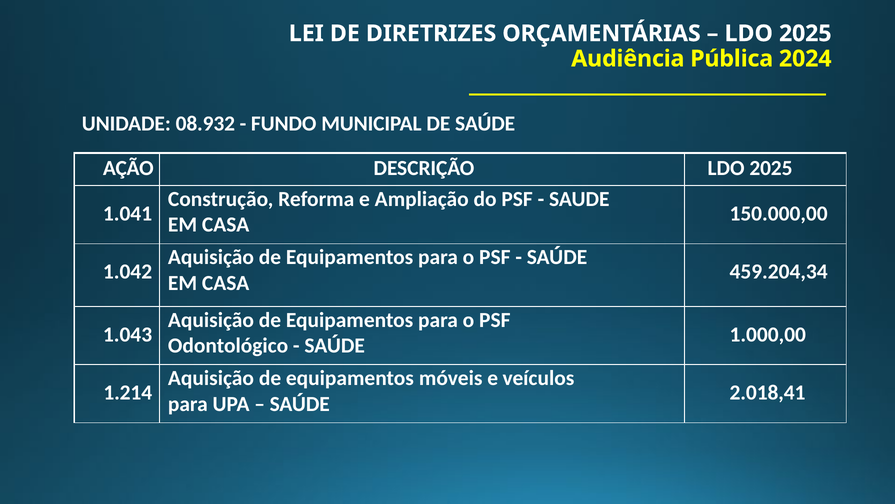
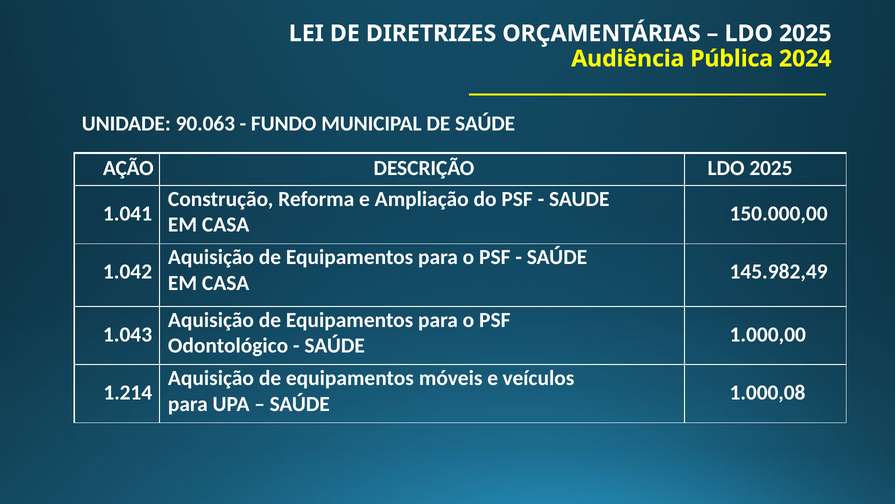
08.932: 08.932 -> 90.063
459.204,34: 459.204,34 -> 145.982,49
2.018,41: 2.018,41 -> 1.000,08
